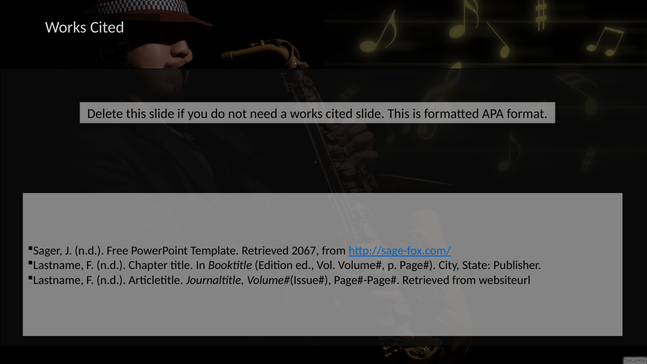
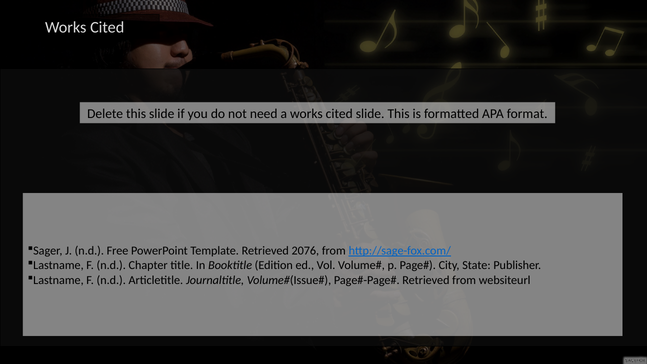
2067: 2067 -> 2076
